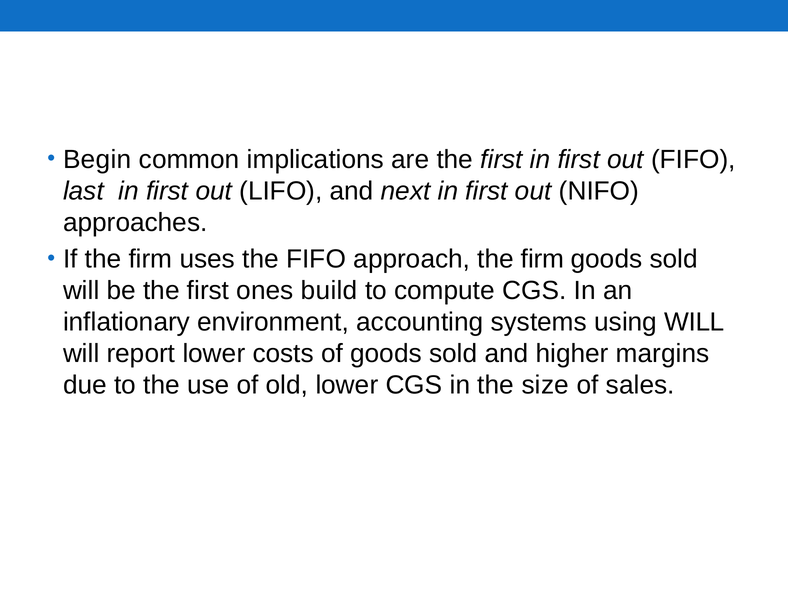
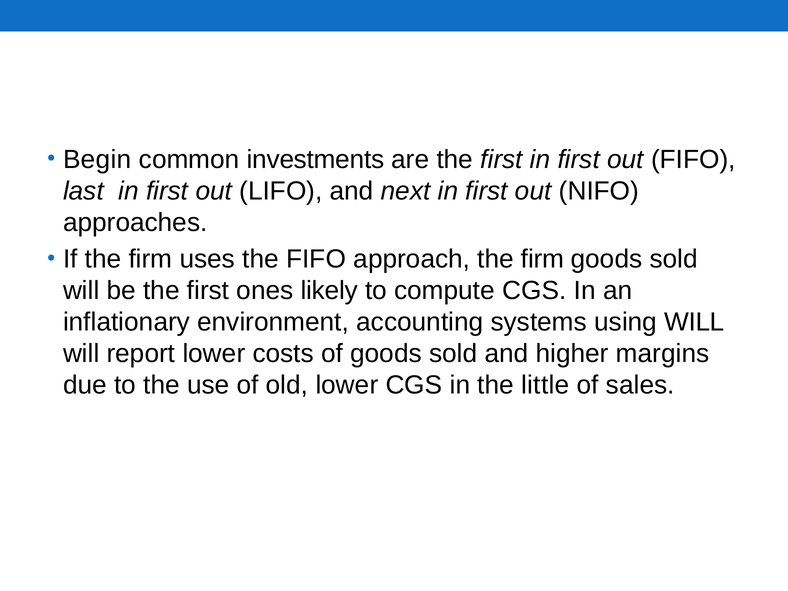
implications: implications -> investments
build: build -> likely
size: size -> little
